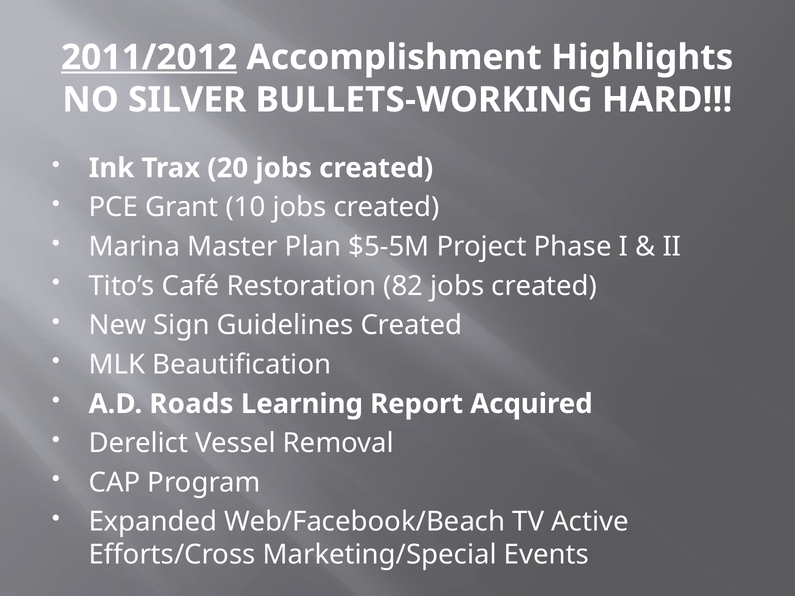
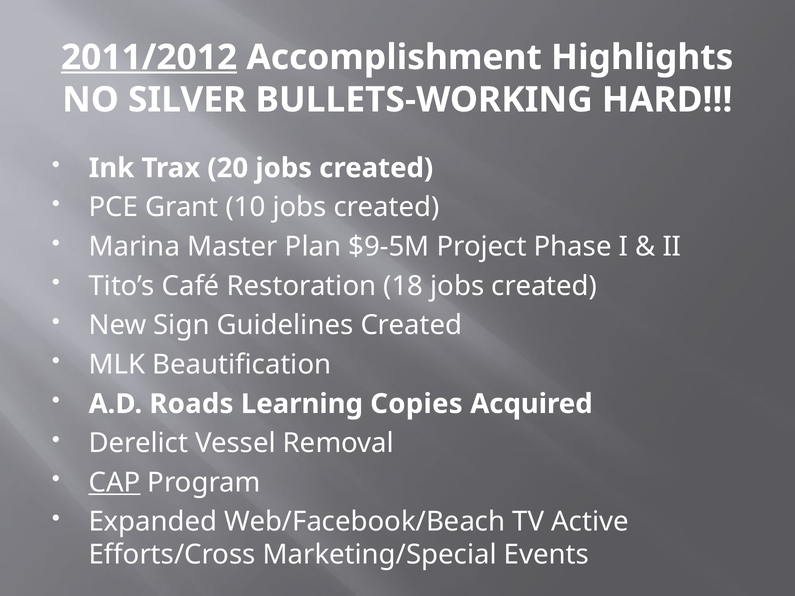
$5-5M: $5-5M -> $9-5M
82: 82 -> 18
Report: Report -> Copies
CAP underline: none -> present
